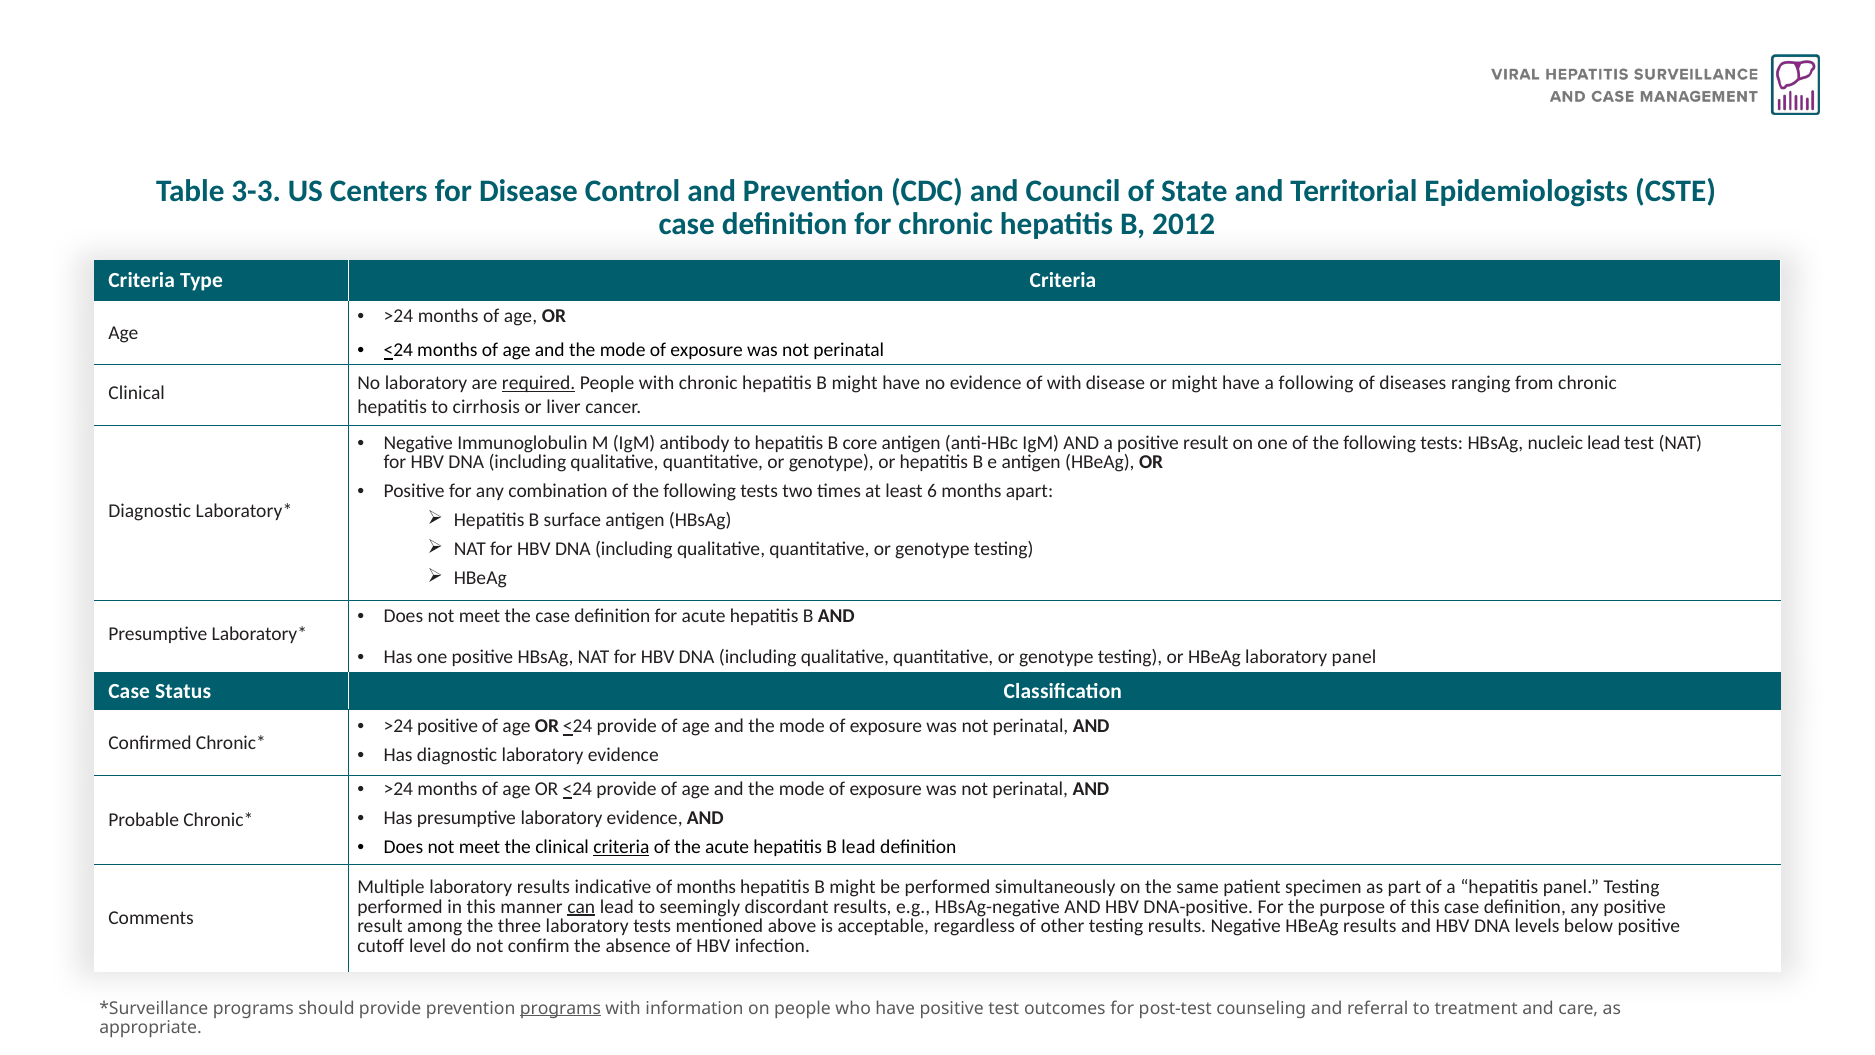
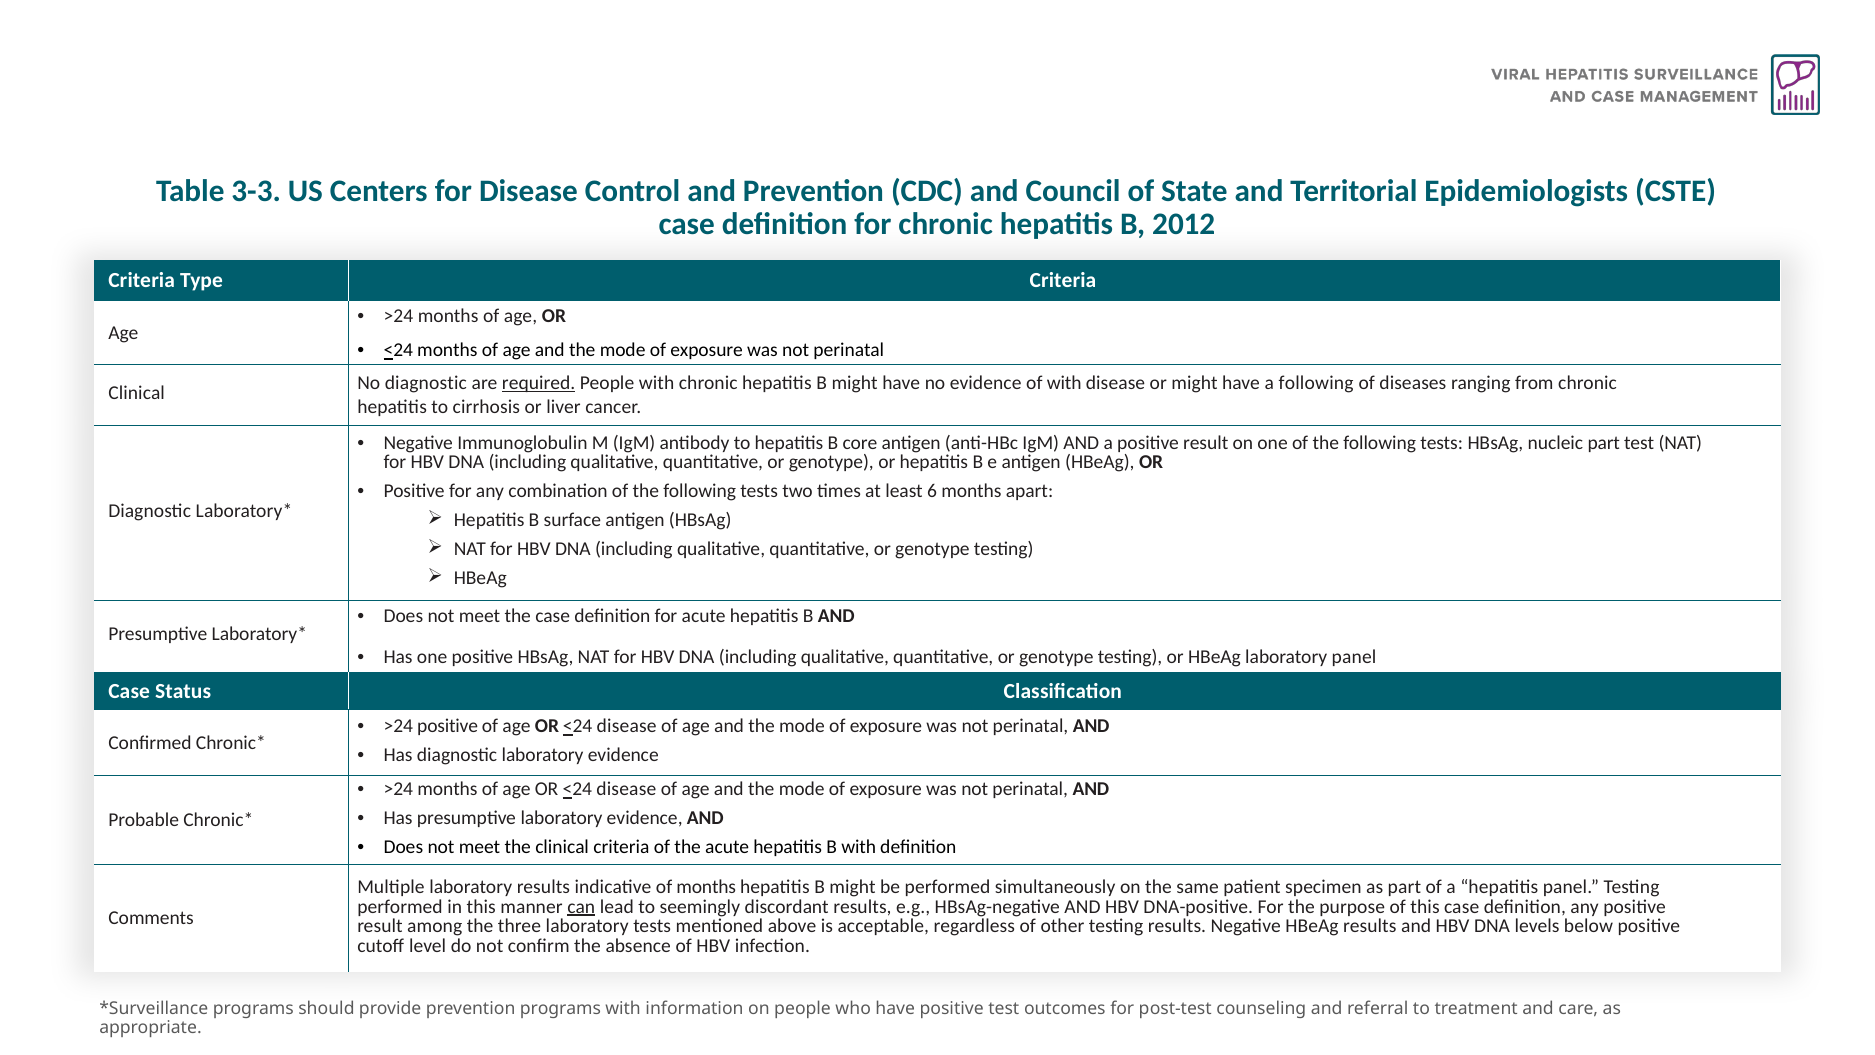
No laboratory: laboratory -> diagnostic
nucleic lead: lead -> part
provide at (627, 726): provide -> disease
provide at (626, 789): provide -> disease
criteria at (621, 847) underline: present -> none
B lead: lead -> with
programs at (560, 1008) underline: present -> none
